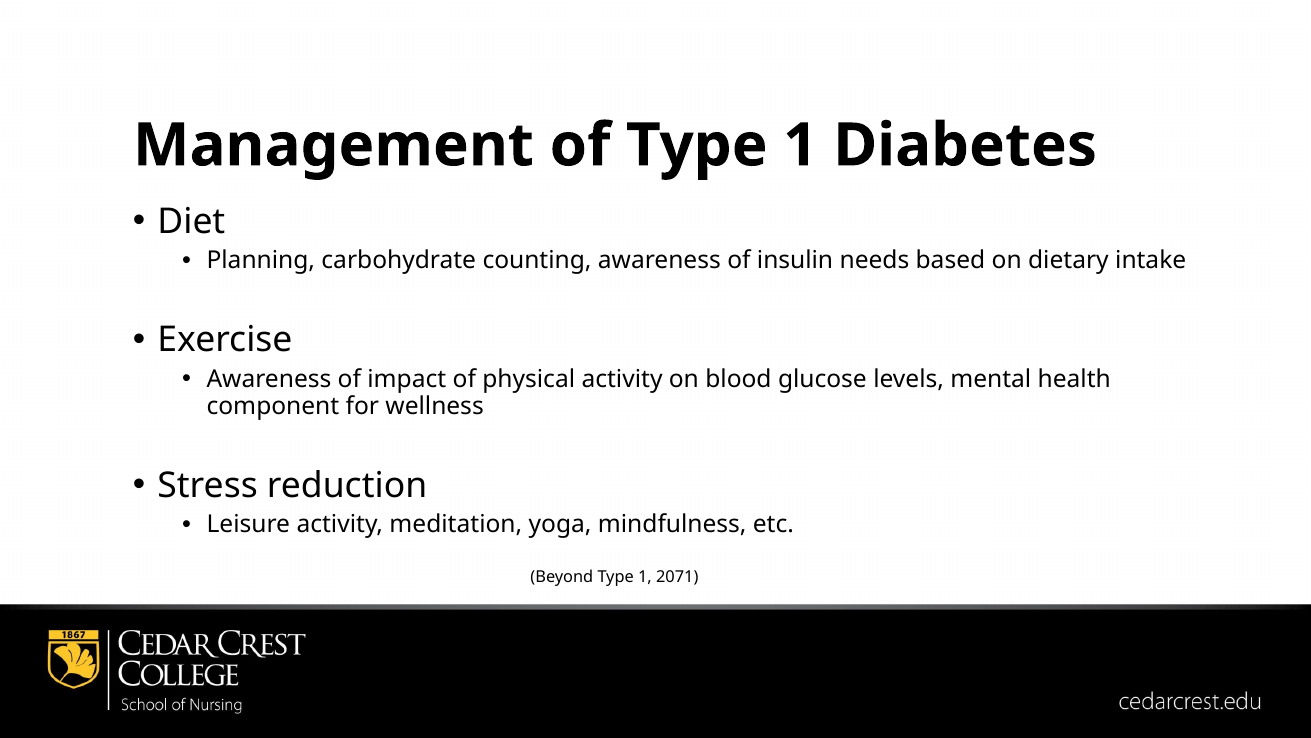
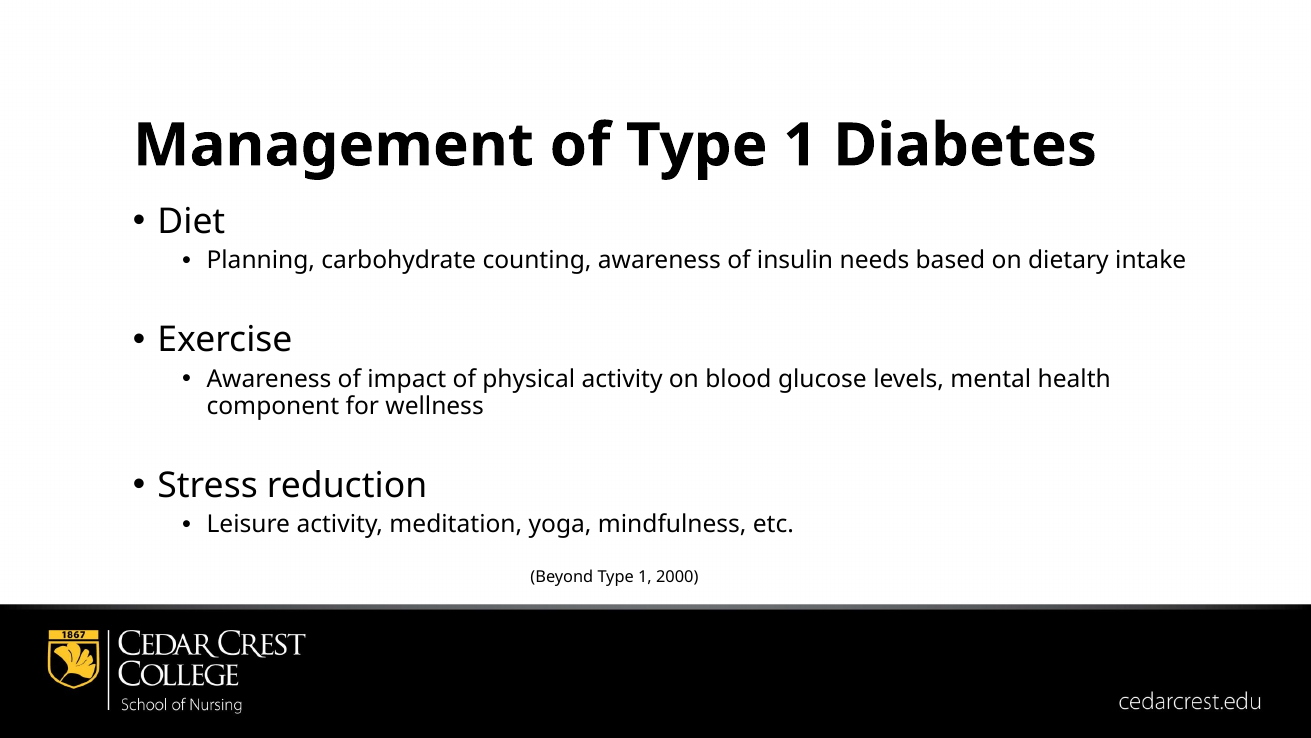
2071: 2071 -> 2000
